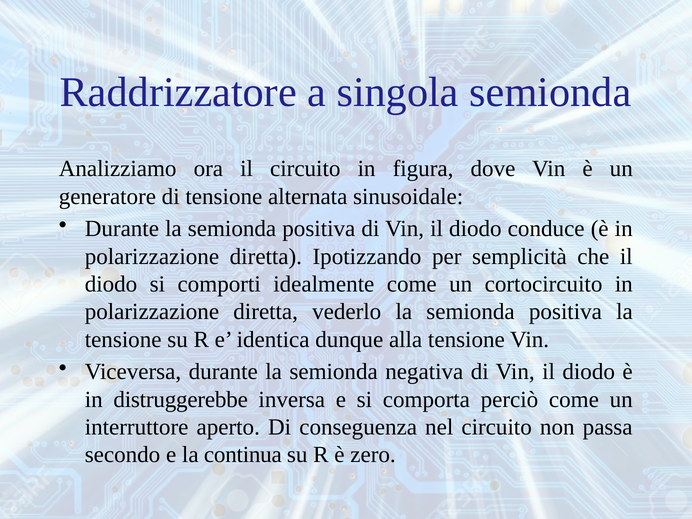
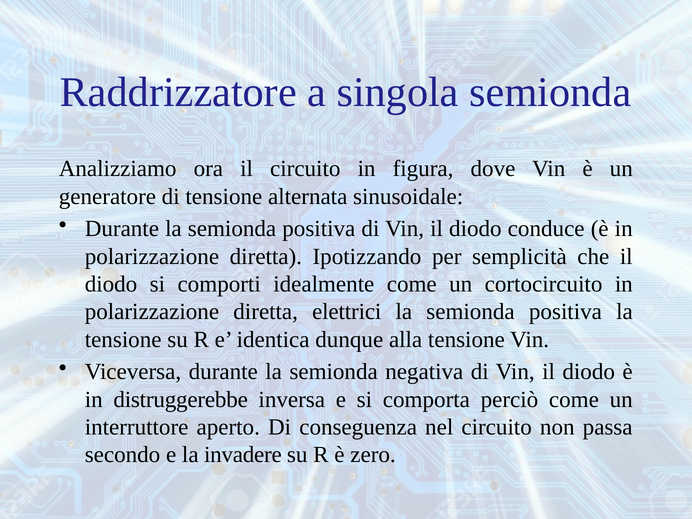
vederlo: vederlo -> elettrici
continua: continua -> invadere
